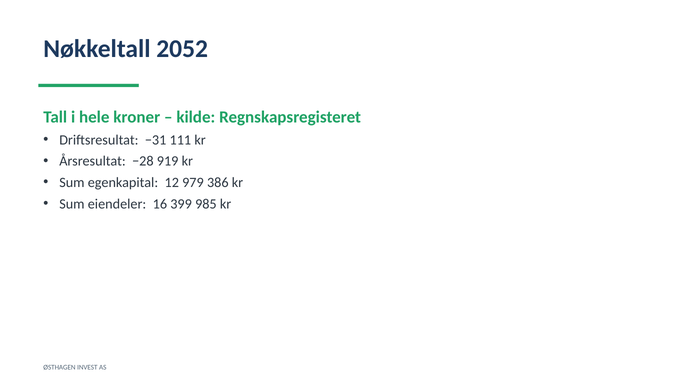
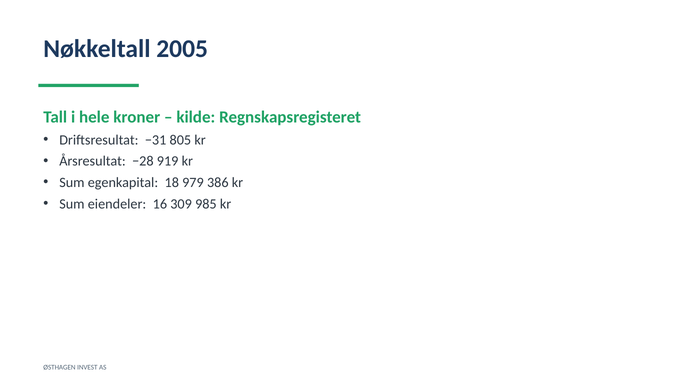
2052: 2052 -> 2005
111: 111 -> 805
12: 12 -> 18
399: 399 -> 309
